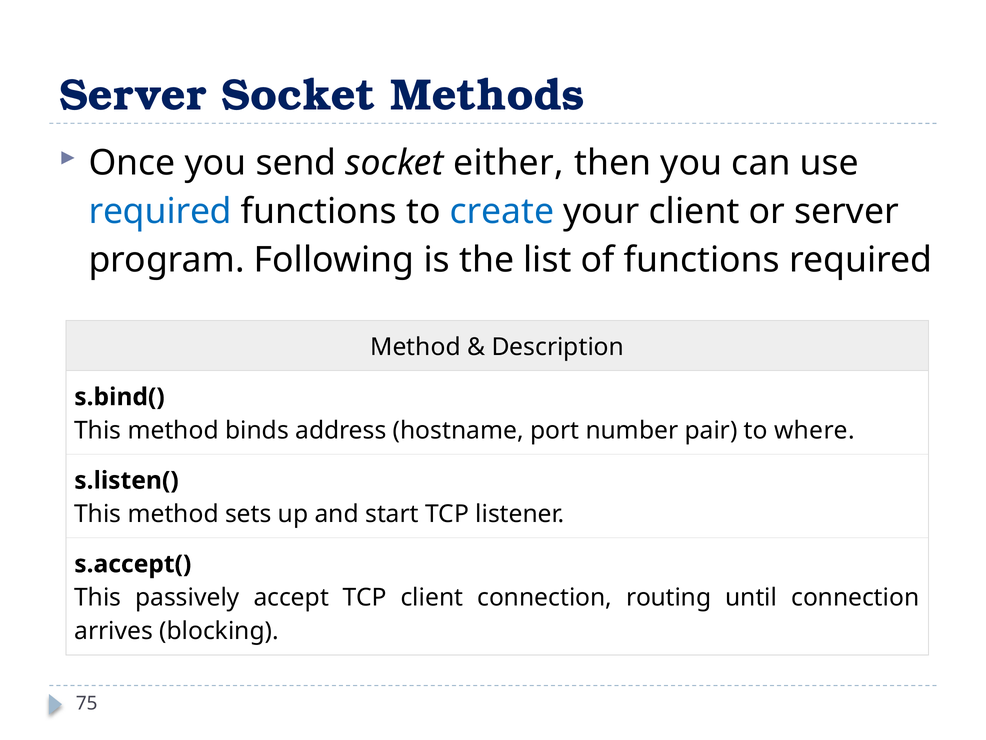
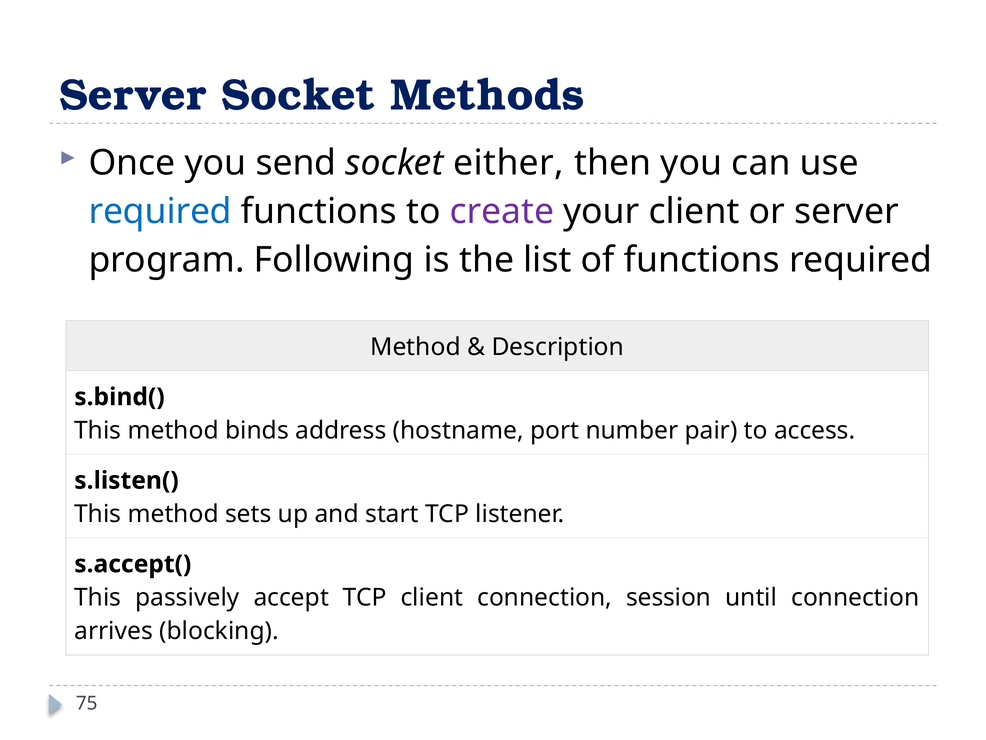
create colour: blue -> purple
where: where -> access
routing: routing -> session
